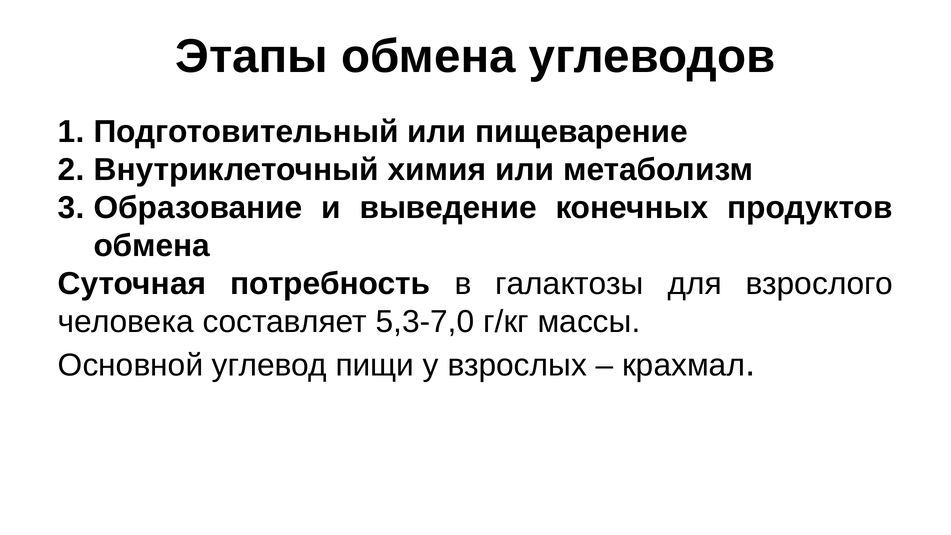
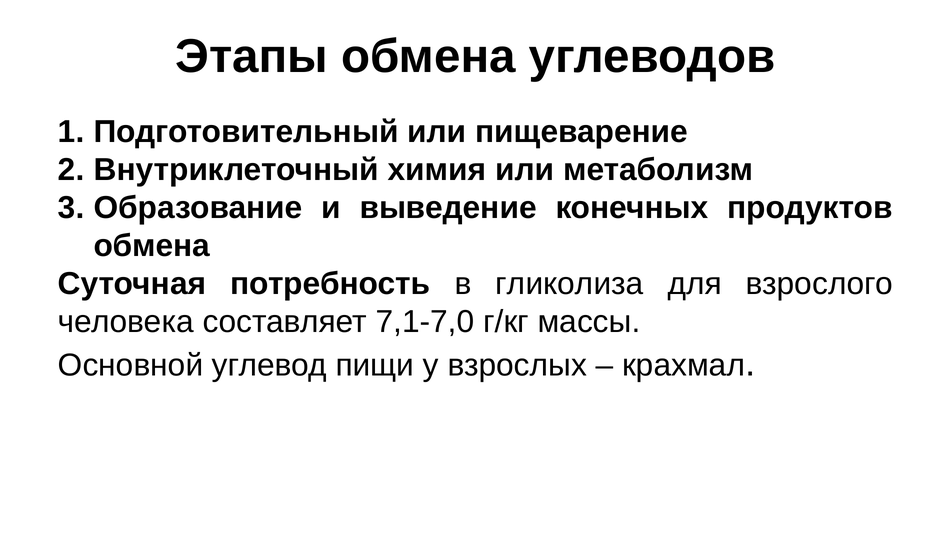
галактозы: галактозы -> гликолиза
5,3-7,0: 5,3-7,0 -> 7,1-7,0
